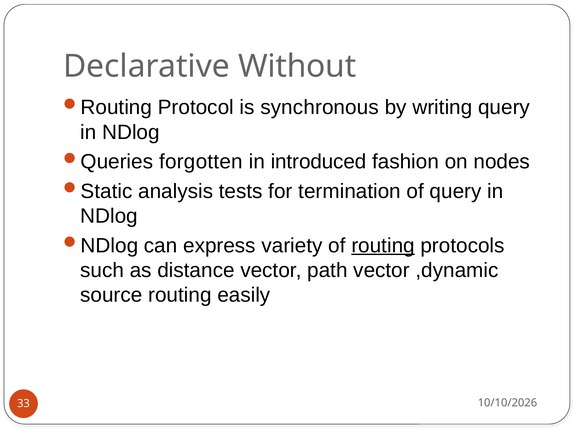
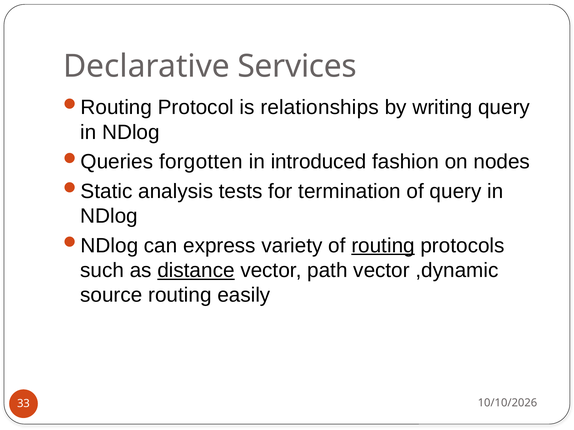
Without: Without -> Services
synchronous: synchronous -> relationships
distance underline: none -> present
